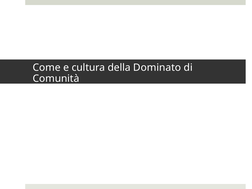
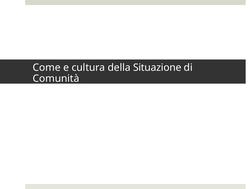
Dominato: Dominato -> Situazione
